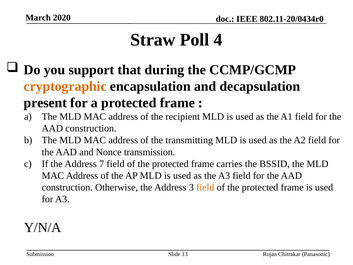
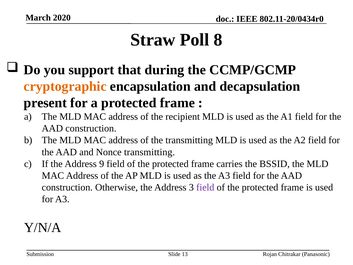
4: 4 -> 8
Nonce transmission: transmission -> transmitting
7: 7 -> 9
field at (205, 187) colour: orange -> purple
